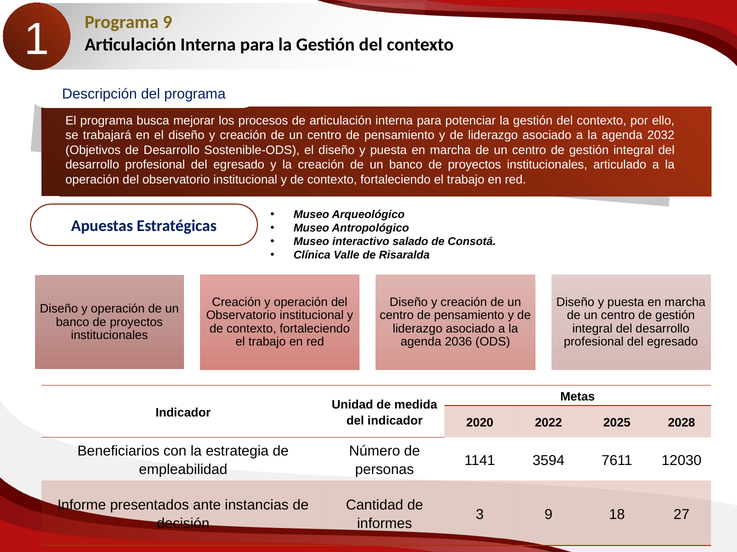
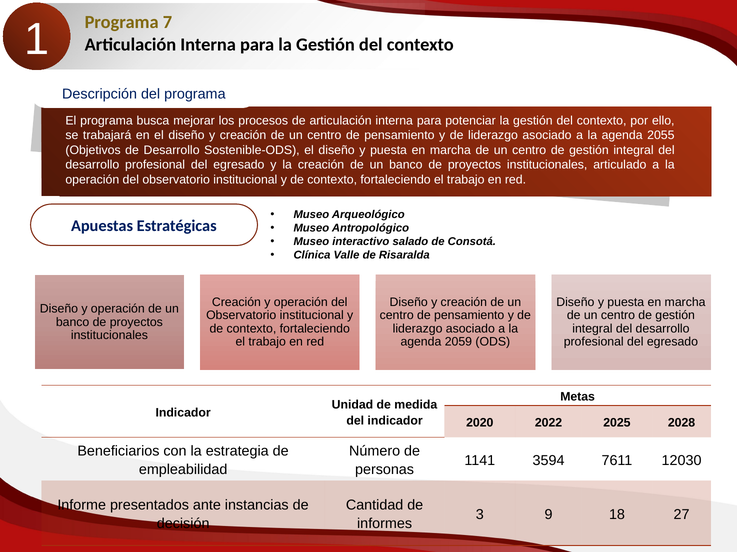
9 at (167, 22): 9 -> 7
2032: 2032 -> 2055
2036: 2036 -> 2059
